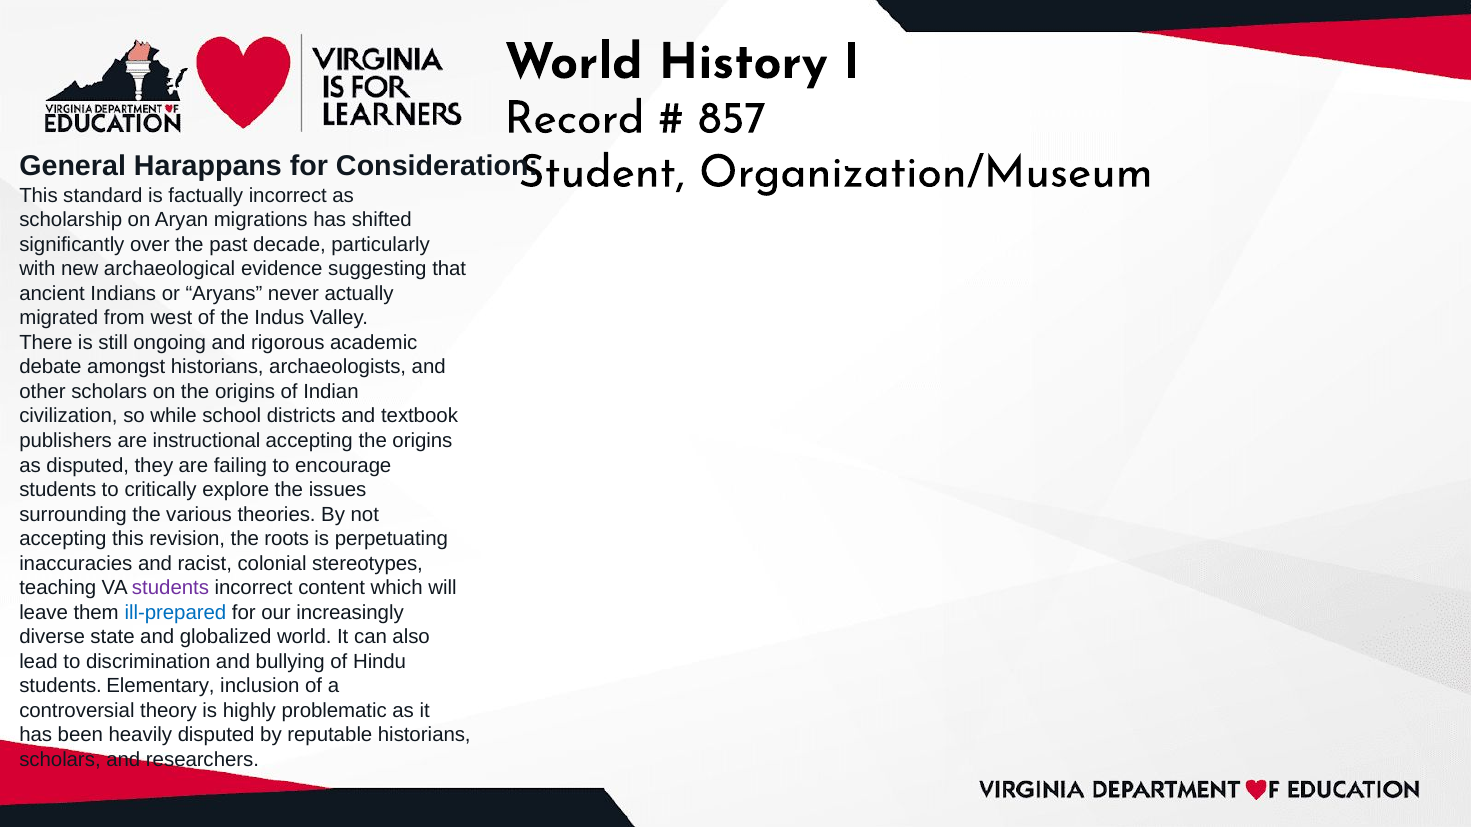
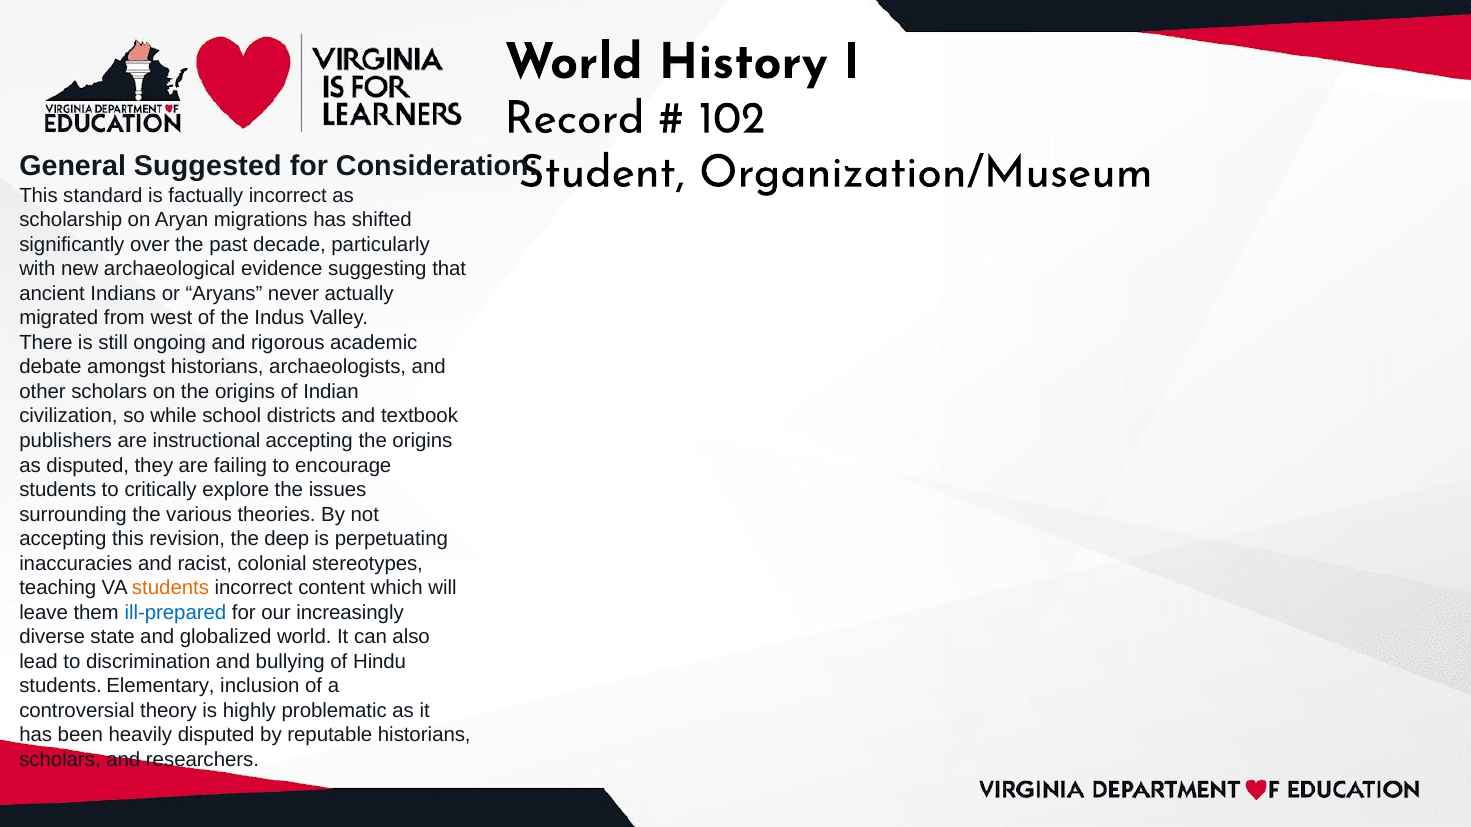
857: 857 -> 102
Harappans: Harappans -> Suggested
roots: roots -> deep
students at (171, 588) colour: purple -> orange
